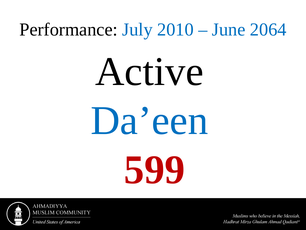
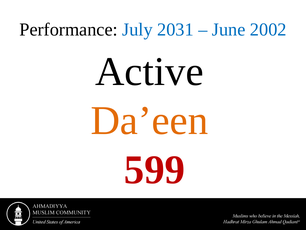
2010: 2010 -> 2031
2064: 2064 -> 2002
Da’een colour: blue -> orange
